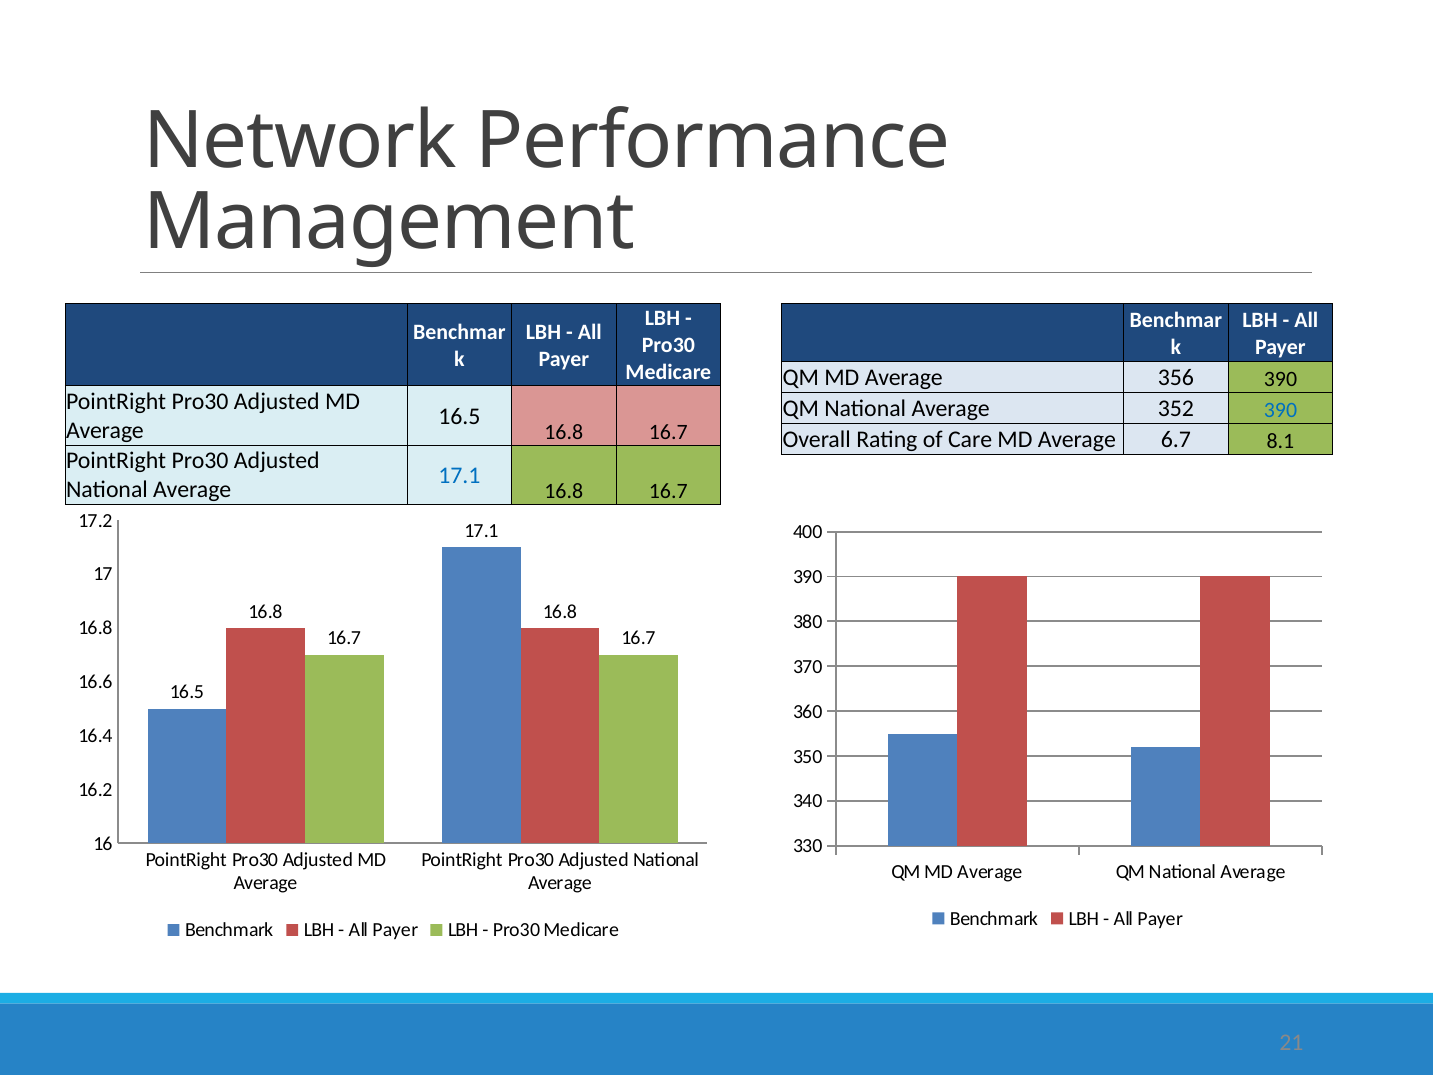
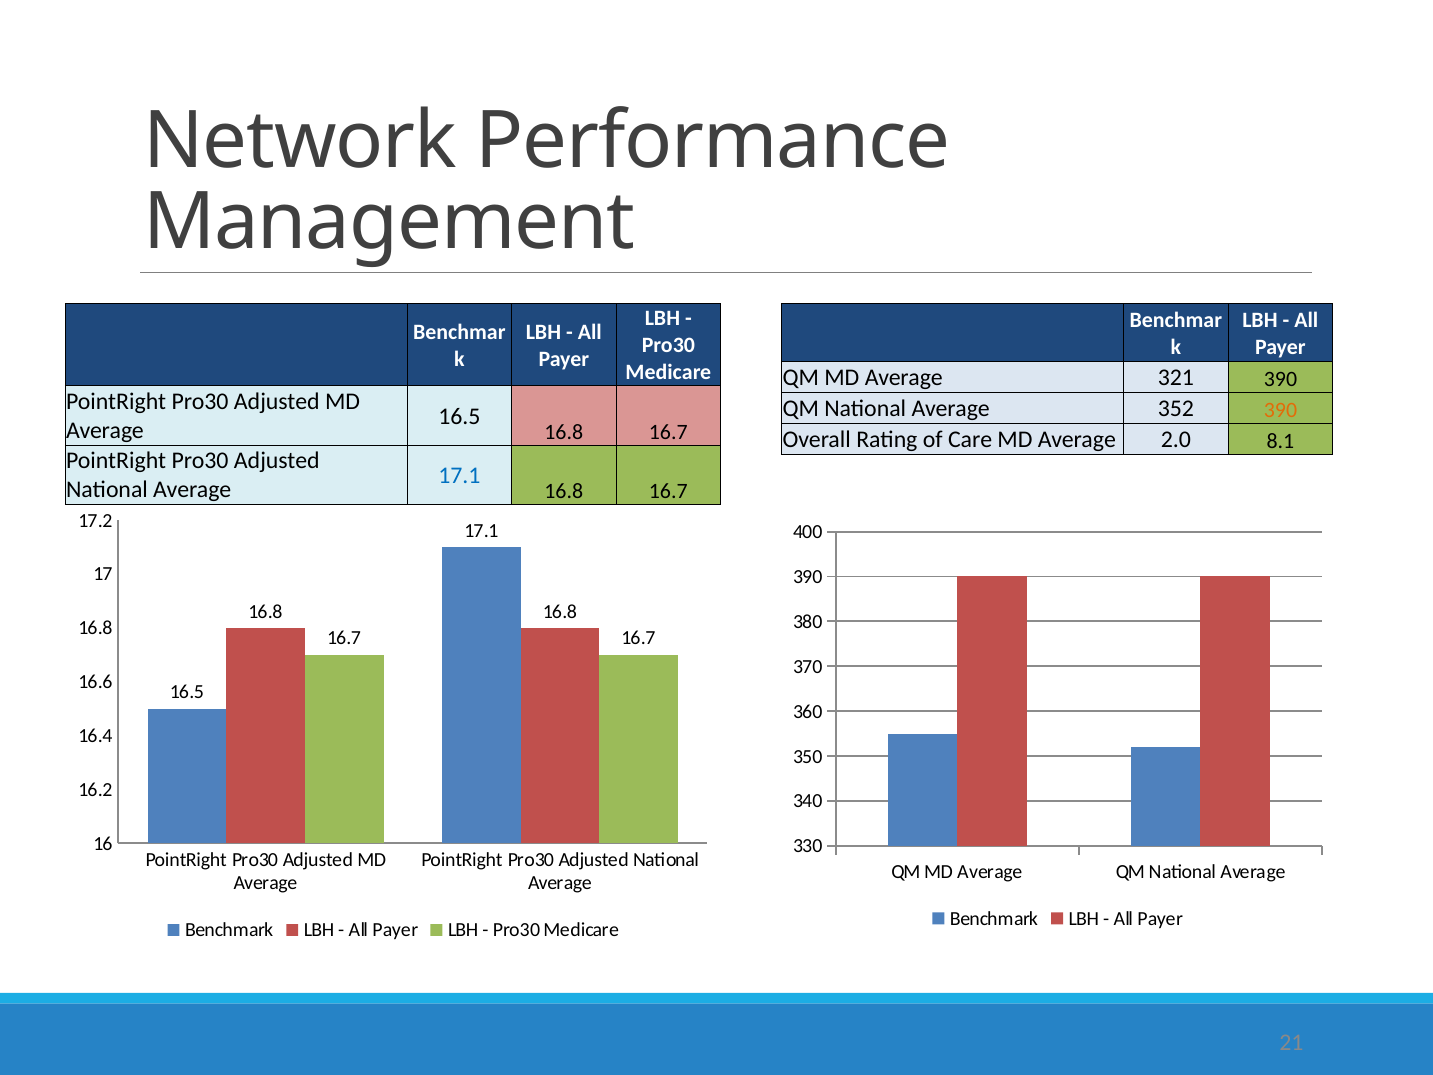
356: 356 -> 321
390 at (1280, 410) colour: blue -> orange
6.7: 6.7 -> 2.0
